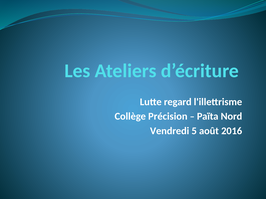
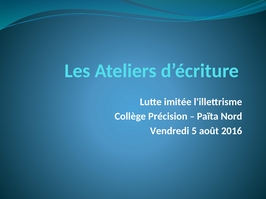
regard: regard -> imitée
